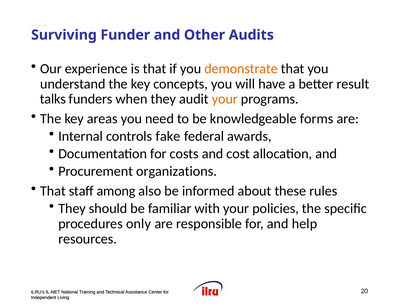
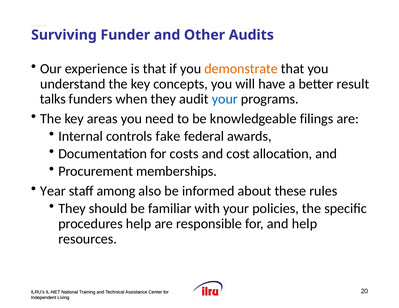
your at (225, 99) colour: orange -> blue
forms: forms -> filings
organizations: organizations -> memberships
That at (53, 191): That -> Year
procedures only: only -> help
